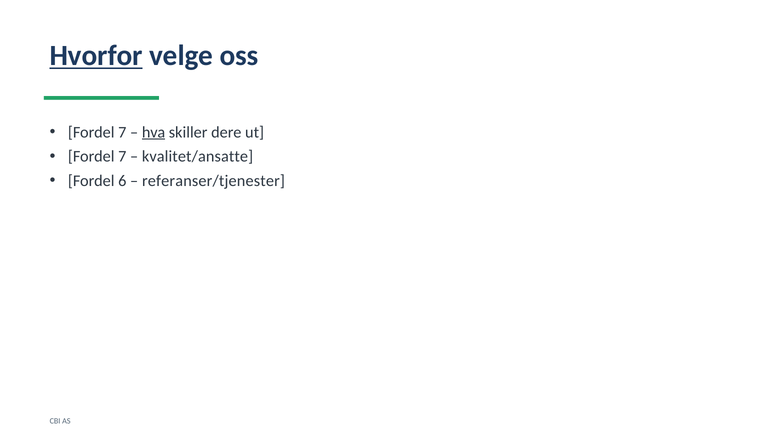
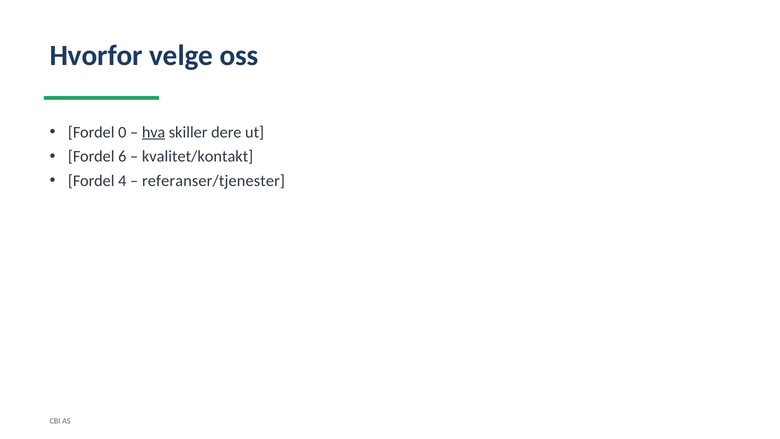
Hvorfor underline: present -> none
7 at (122, 132): 7 -> 0
7 at (122, 156): 7 -> 6
kvalitet/ansatte: kvalitet/ansatte -> kvalitet/kontakt
6: 6 -> 4
